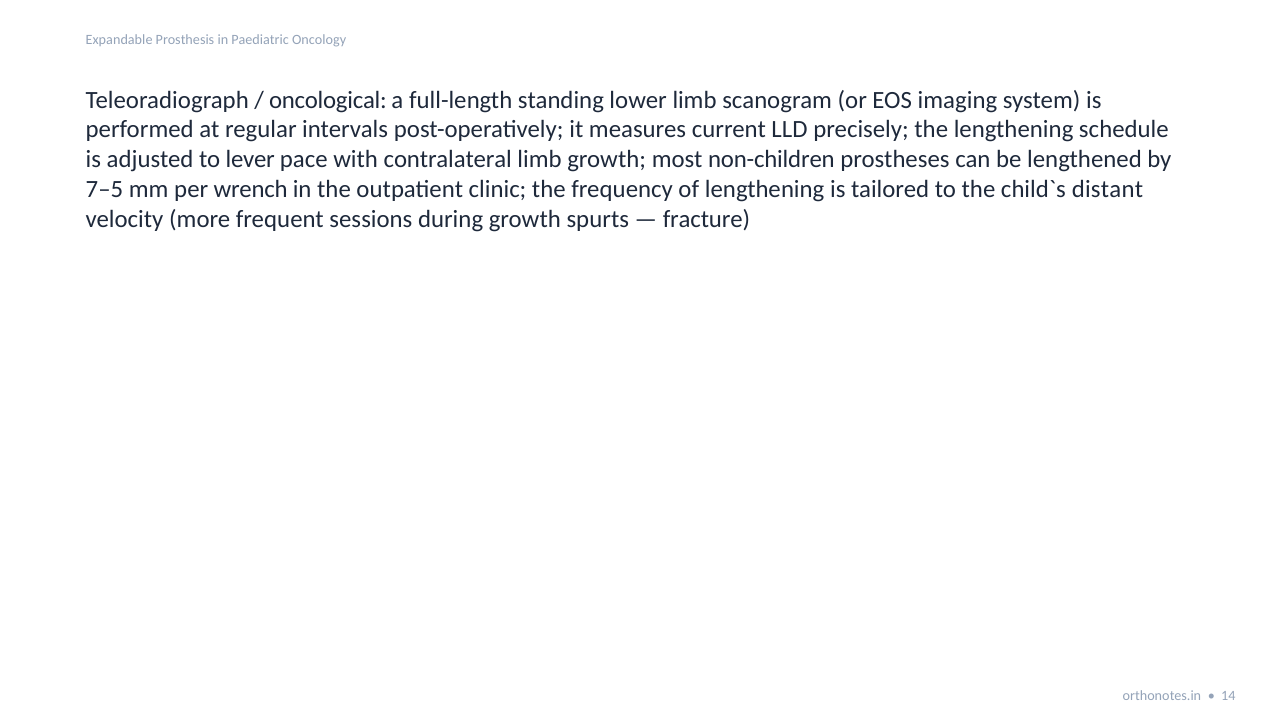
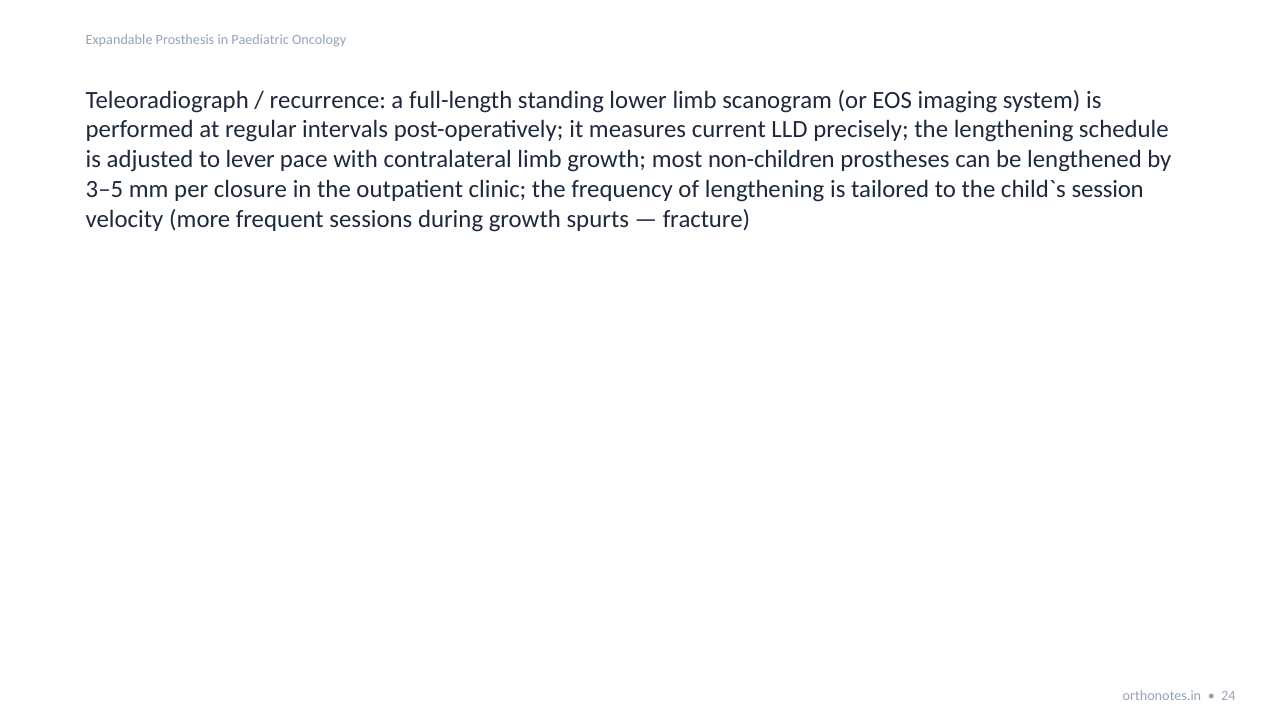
oncological: oncological -> recurrence
7–5: 7–5 -> 3–5
wrench: wrench -> closure
distant: distant -> session
14: 14 -> 24
